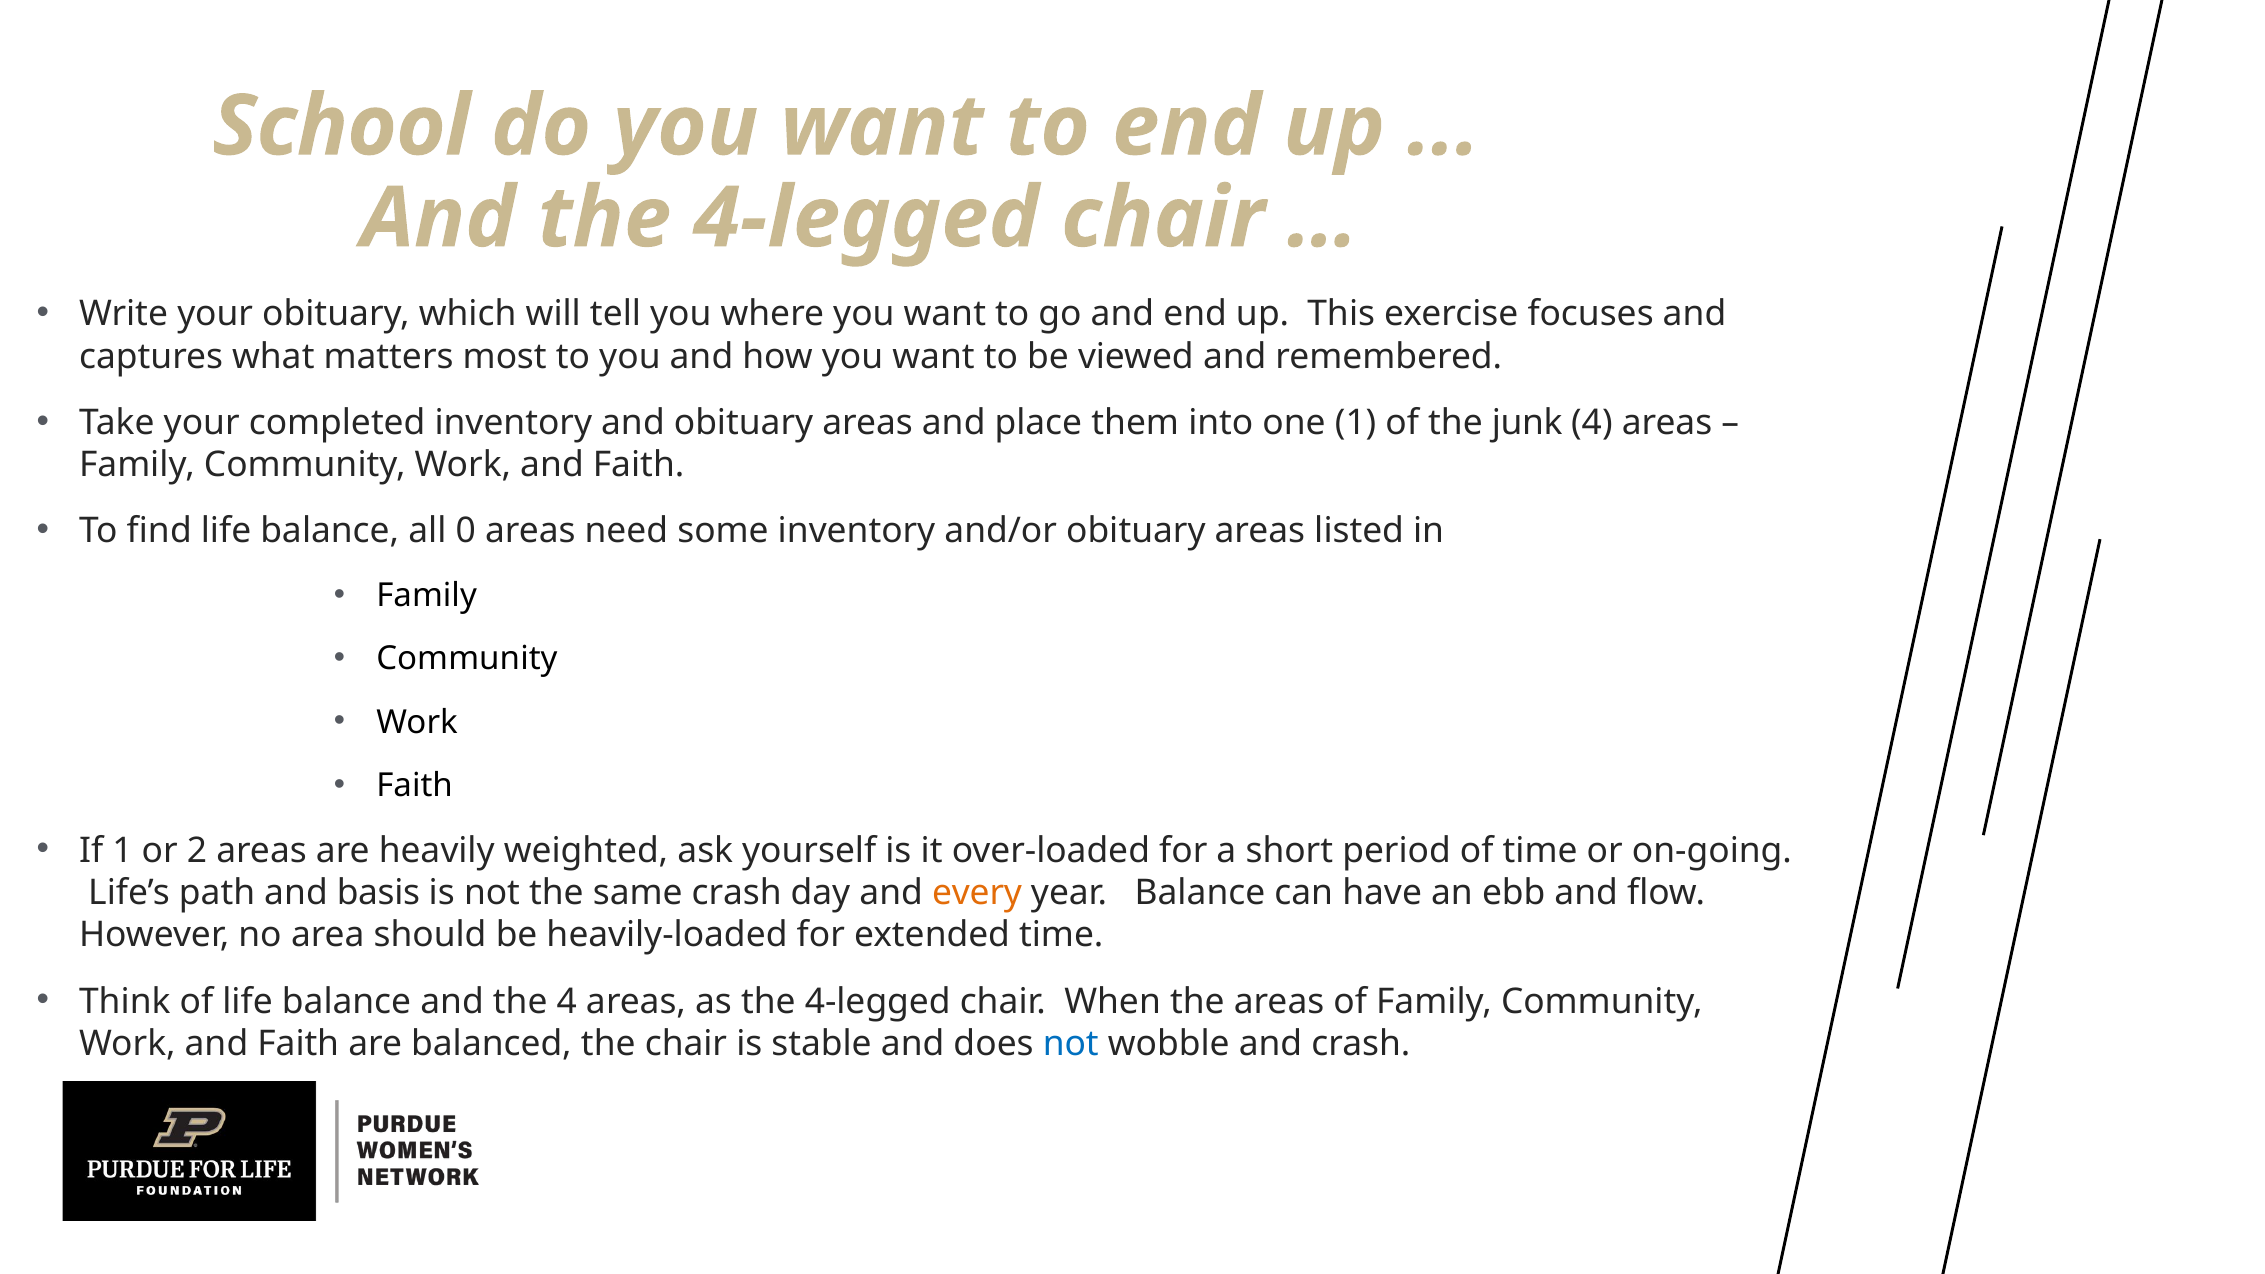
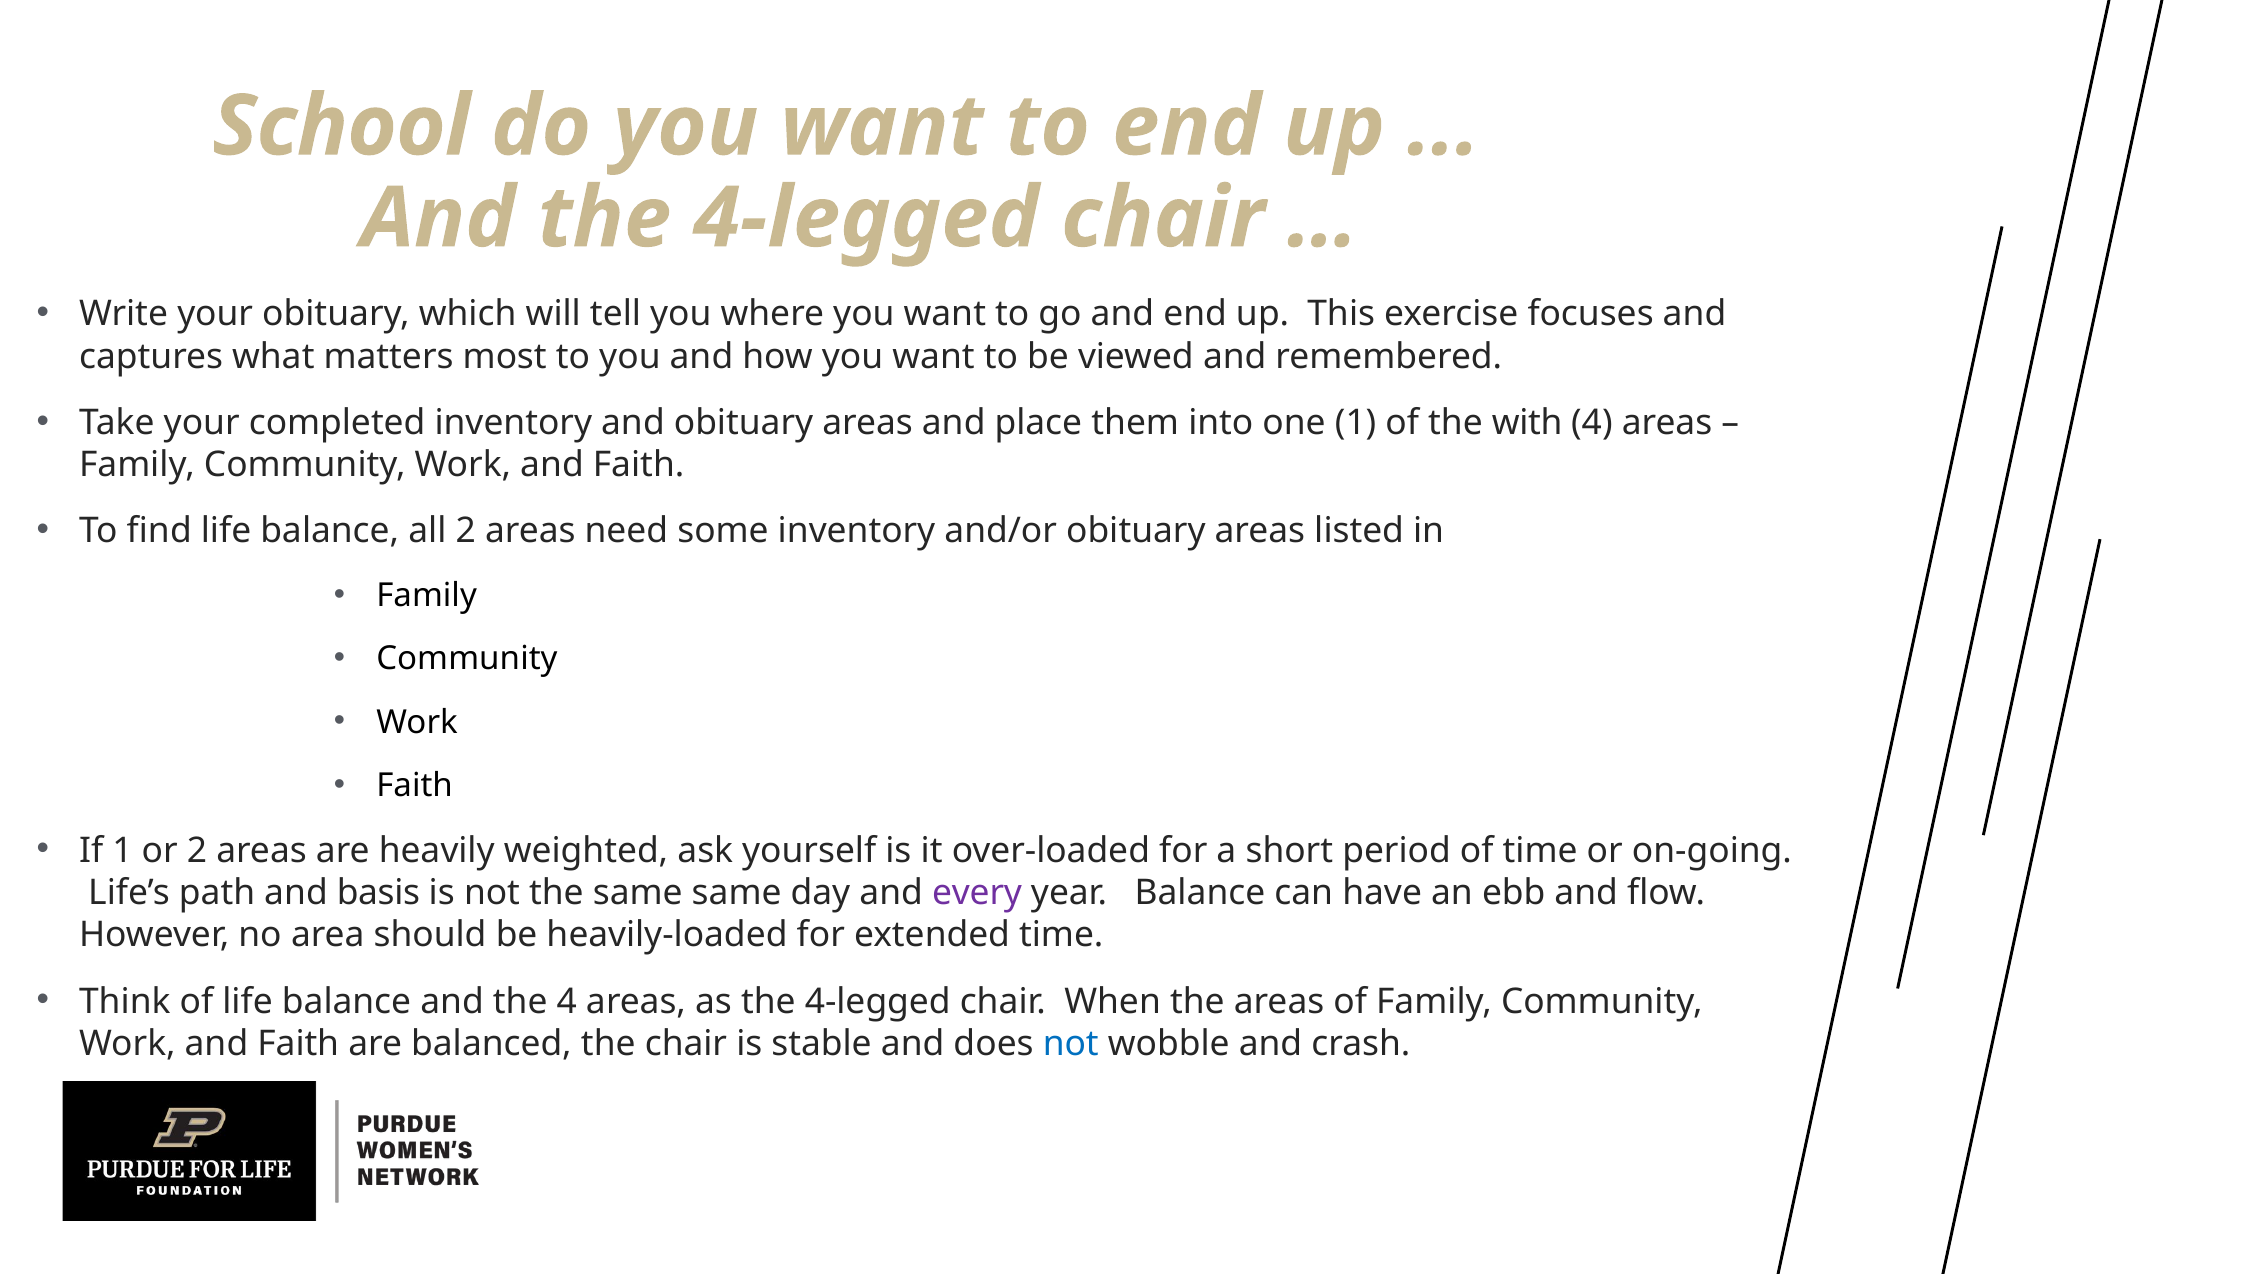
junk: junk -> with
all 0: 0 -> 2
same crash: crash -> same
every colour: orange -> purple
